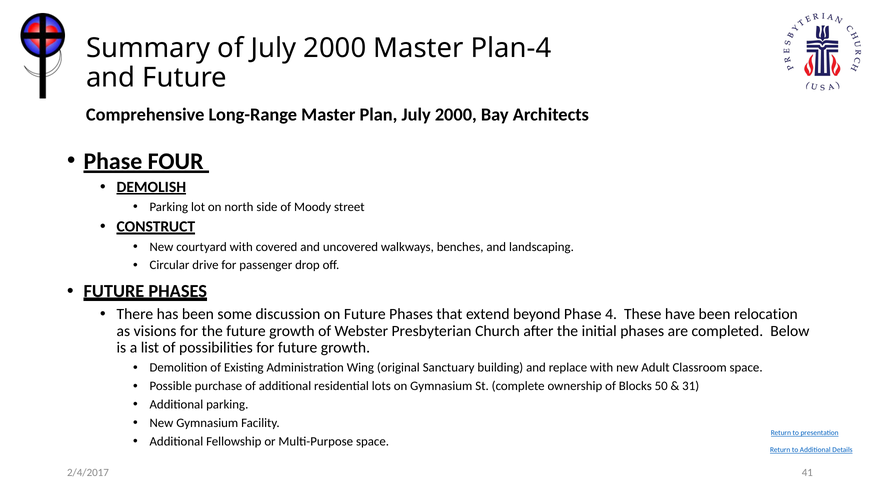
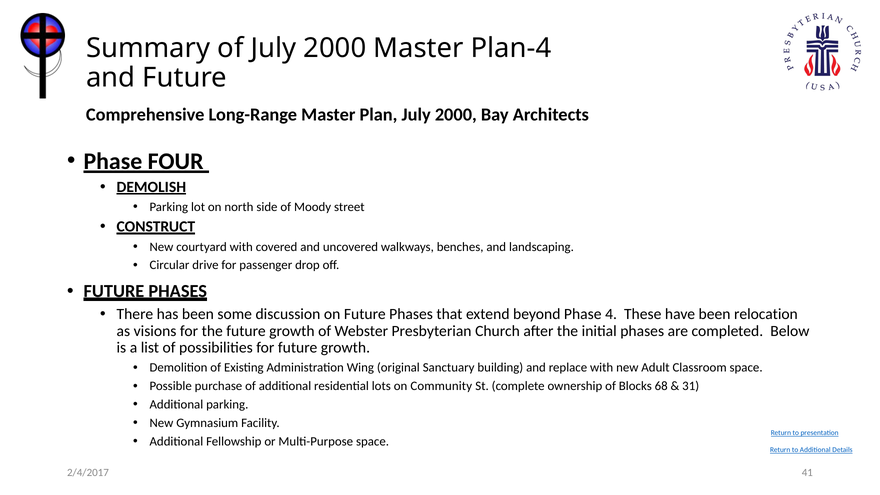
on Gymnasium: Gymnasium -> Community
50: 50 -> 68
